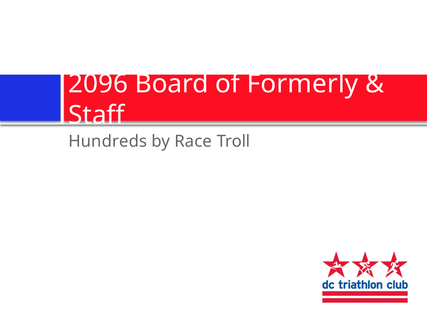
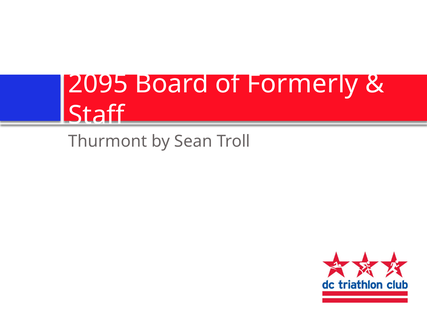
2096: 2096 -> 2095
Hundreds: Hundreds -> Thurmont
Race: Race -> Sean
